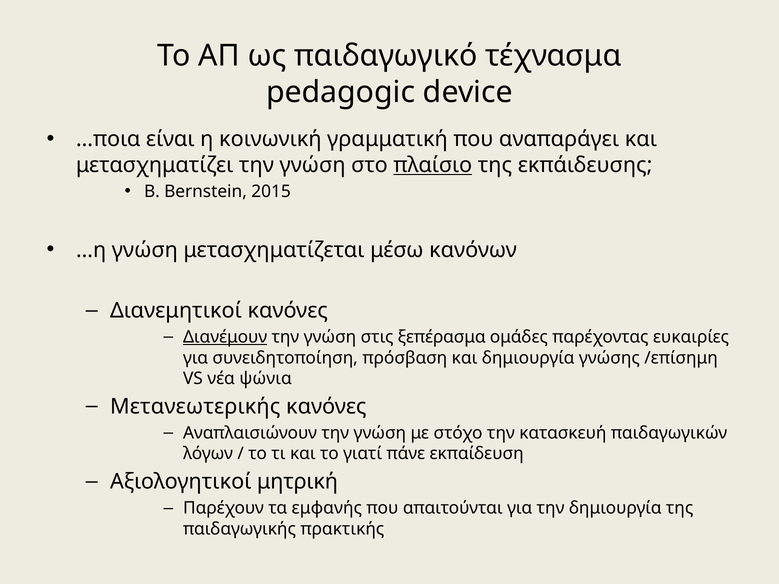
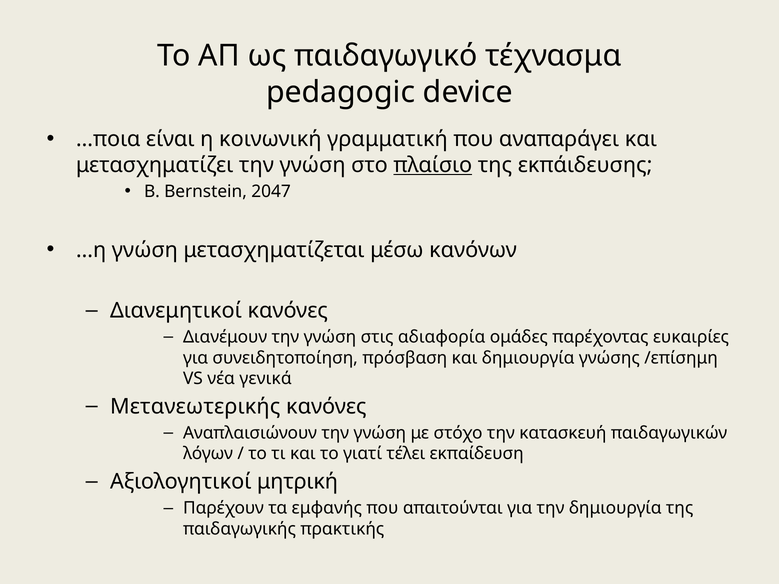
2015: 2015 -> 2047
Διανέμουν underline: present -> none
ξεπέρασμα: ξεπέρασμα -> αδιαφορία
ψώνια: ψώνια -> γενικά
πάνε: πάνε -> τέλει
